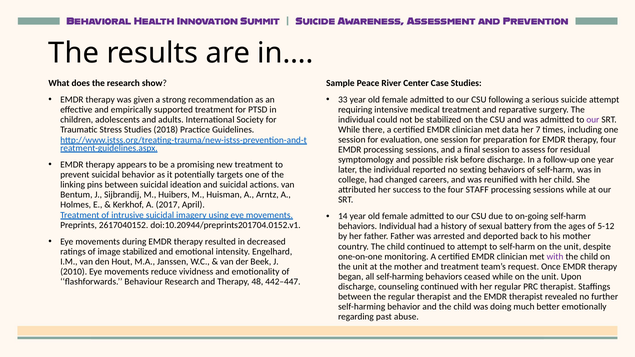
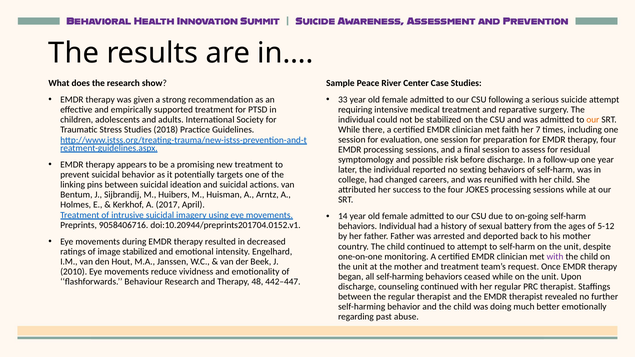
our at (593, 120) colour: purple -> orange
data: data -> faith
STAFF: STAFF -> JOKES
2617040152: 2617040152 -> 9058406716
